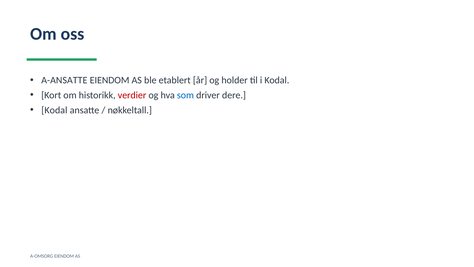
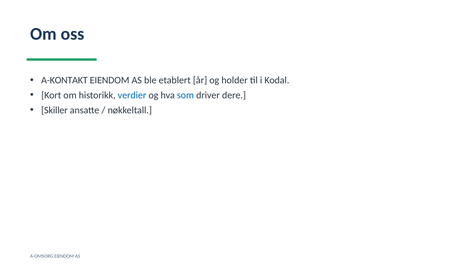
A-ANSATTE: A-ANSATTE -> A-KONTAKT
verdier colour: red -> blue
Kodal at (54, 110): Kodal -> Skiller
